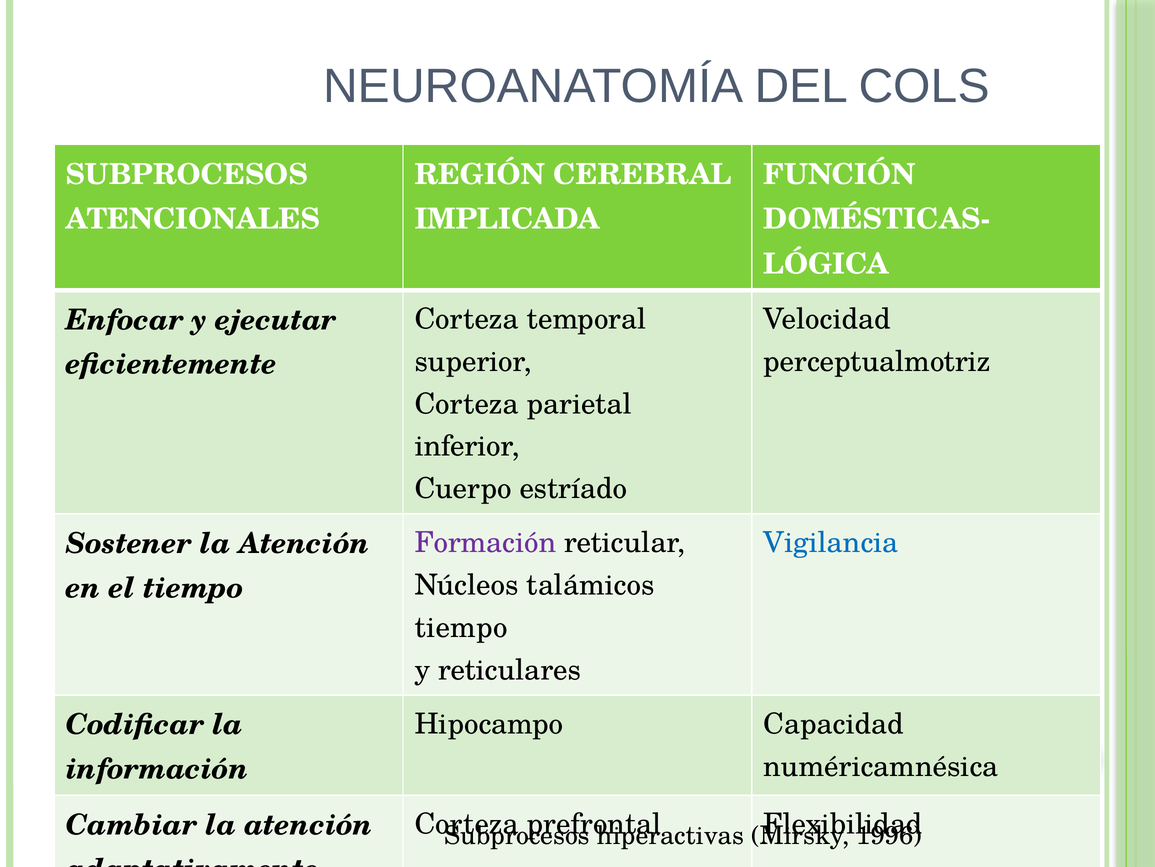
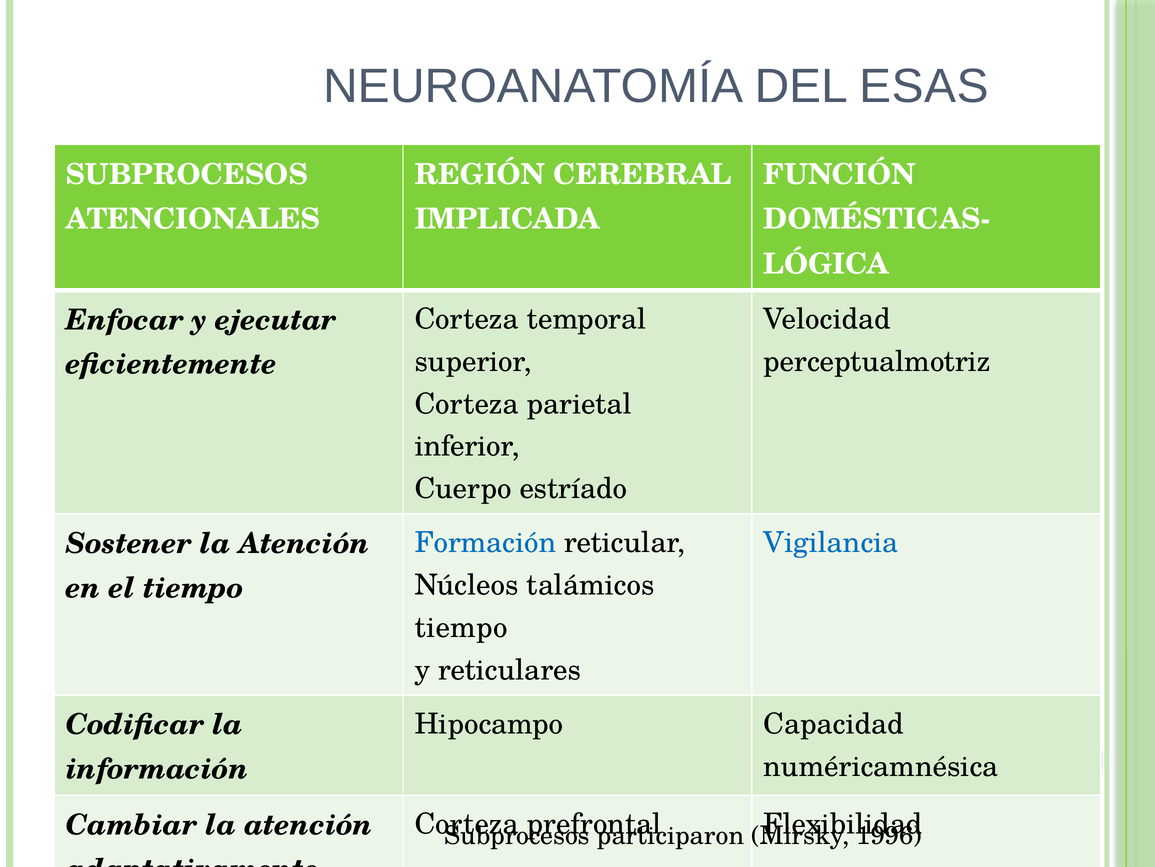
COLS: COLS -> ESAS
Formación colour: purple -> blue
hiperactivas: hiperactivas -> participaron
